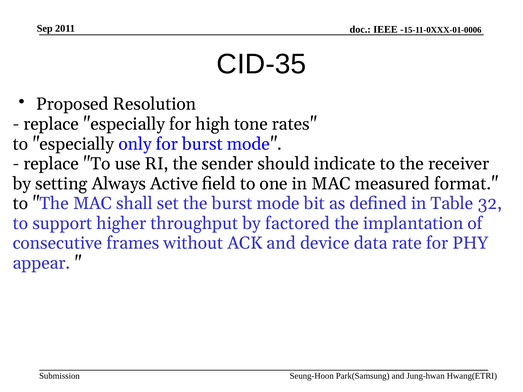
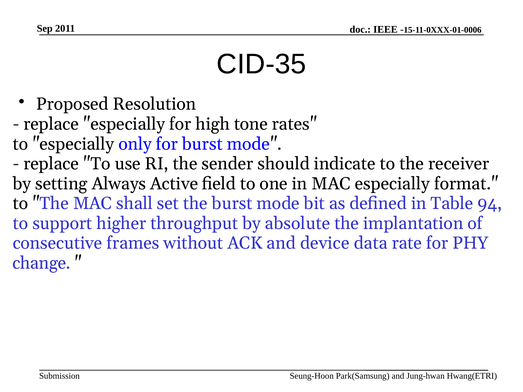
MAC measured: measured -> especially
32: 32 -> 94
factored: factored -> absolute
appear: appear -> change
